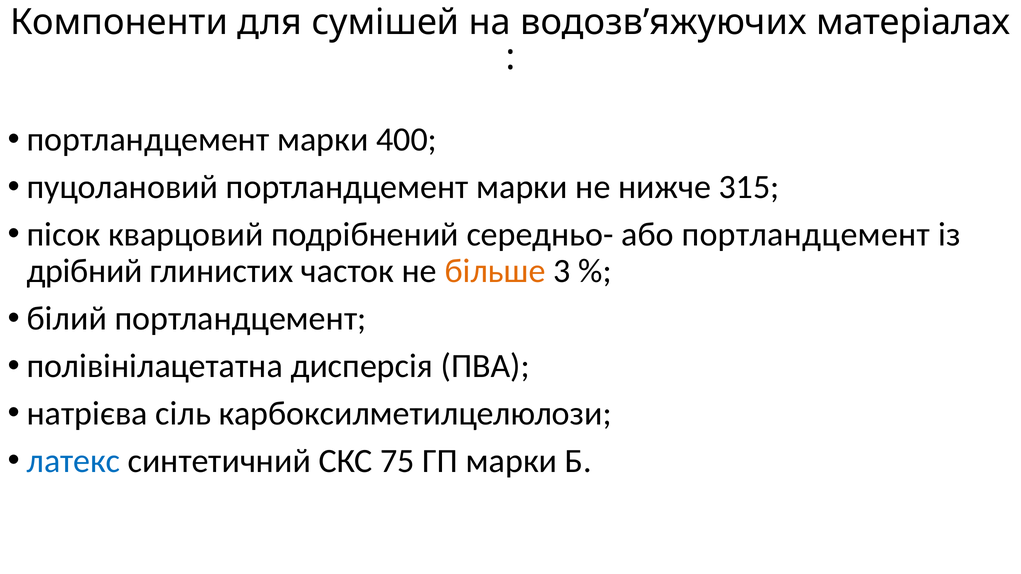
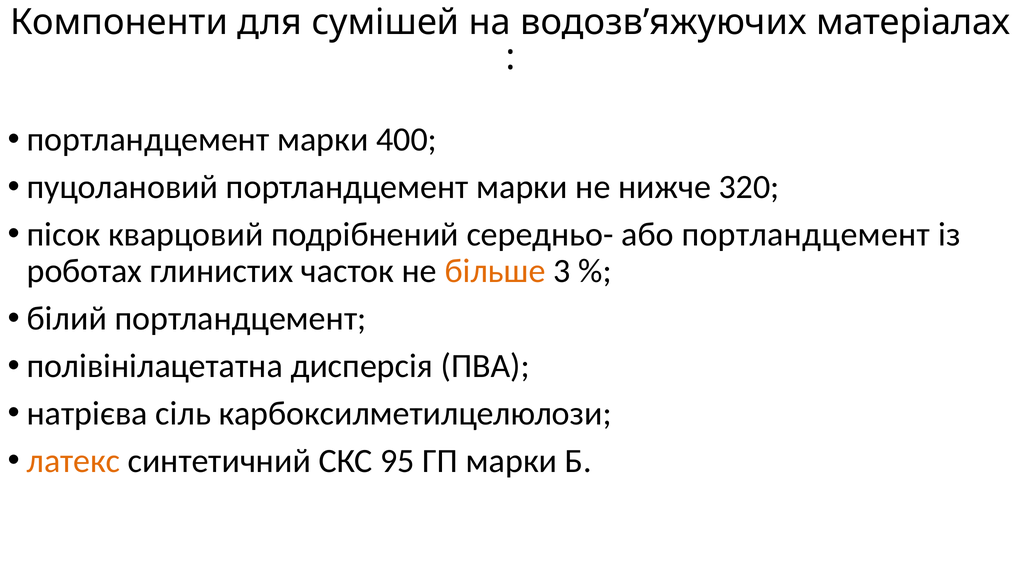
315: 315 -> 320
дрібний: дрібний -> роботах
латекс colour: blue -> orange
75: 75 -> 95
